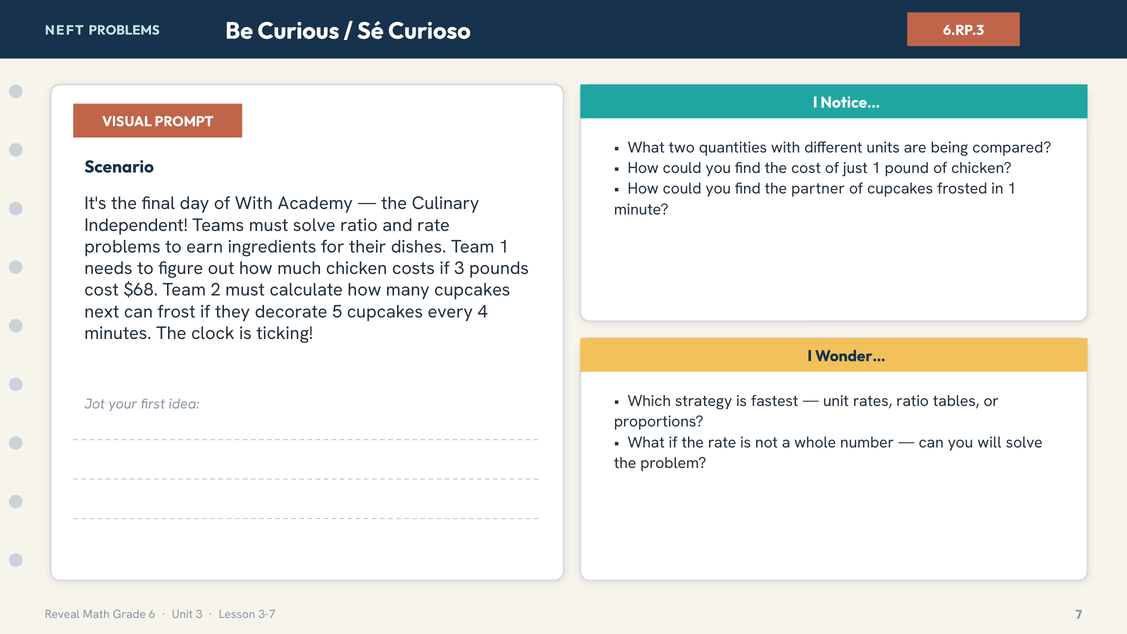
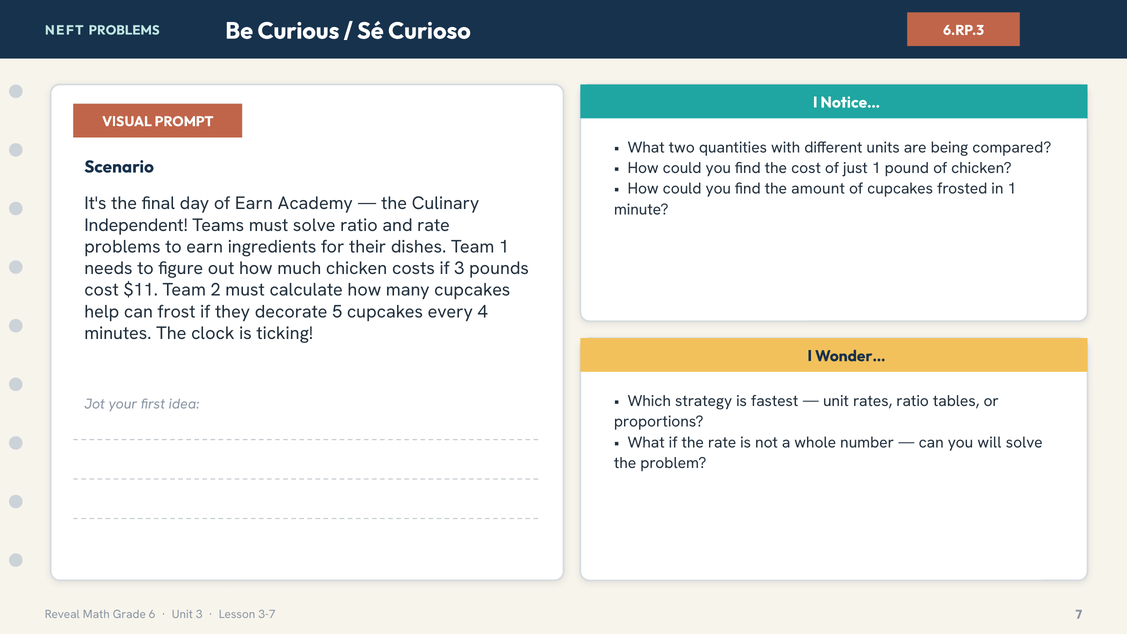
partner: partner -> amount
of With: With -> Earn
$68: $68 -> $11
next: next -> help
